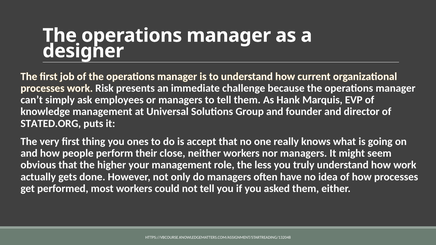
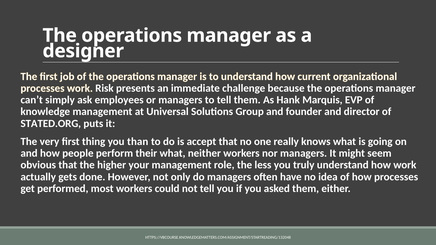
ones: ones -> than
their close: close -> what
